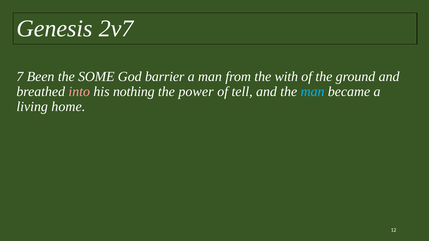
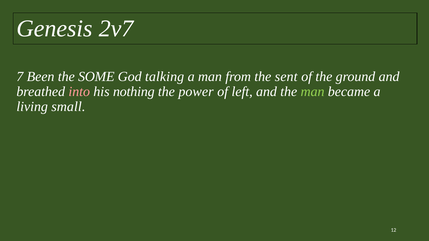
barrier: barrier -> talking
with: with -> sent
tell: tell -> left
man at (313, 92) colour: light blue -> light green
home: home -> small
